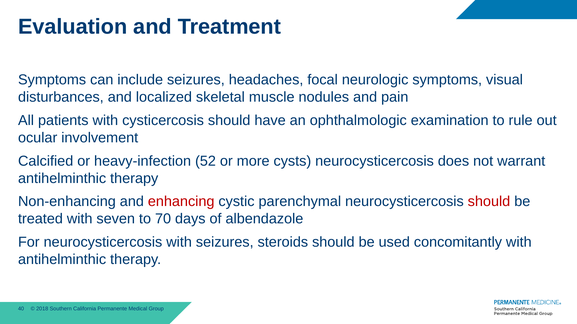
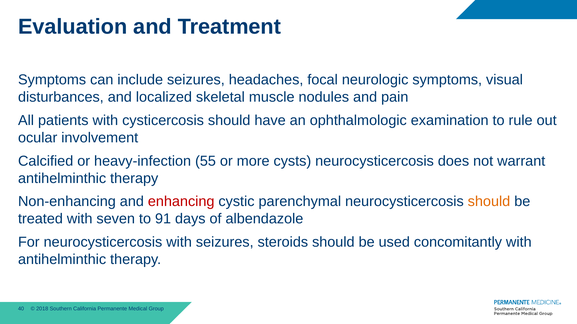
52: 52 -> 55
should at (489, 202) colour: red -> orange
70: 70 -> 91
